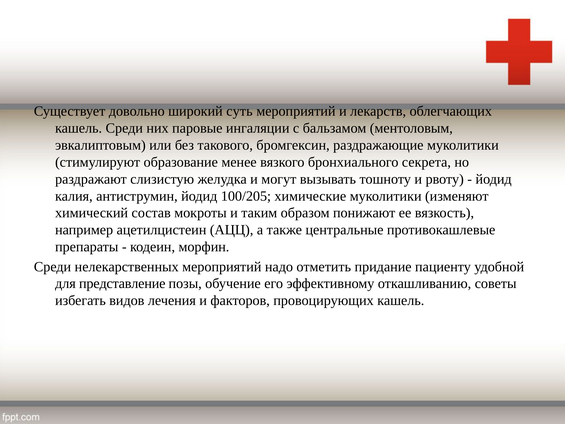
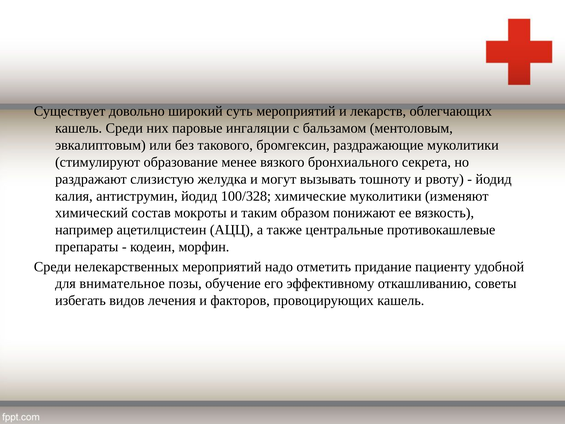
100/205: 100/205 -> 100/328
представление: представление -> внимательное
